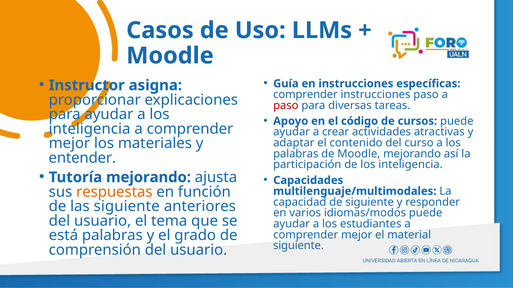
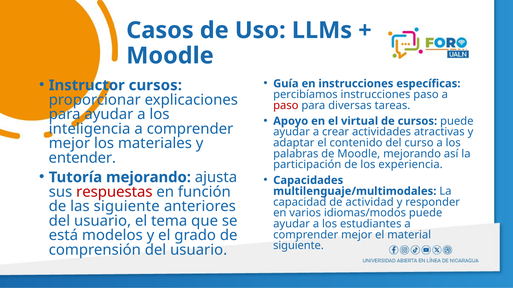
Instructor asigna: asigna -> cursos
comprender at (305, 95): comprender -> percibíamos
código: código -> virtual
de los inteligencia: inteligencia -> experiencia
respuestas colour: orange -> red
de siguiente: siguiente -> actividad
está palabras: palabras -> modelos
